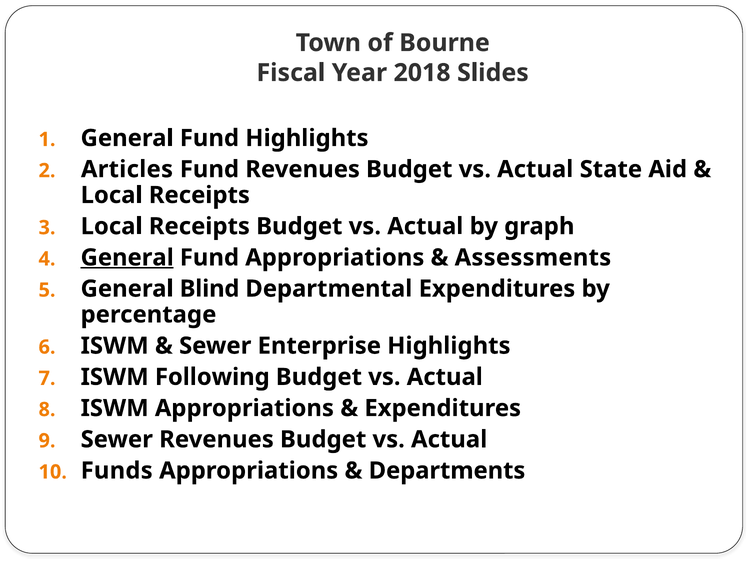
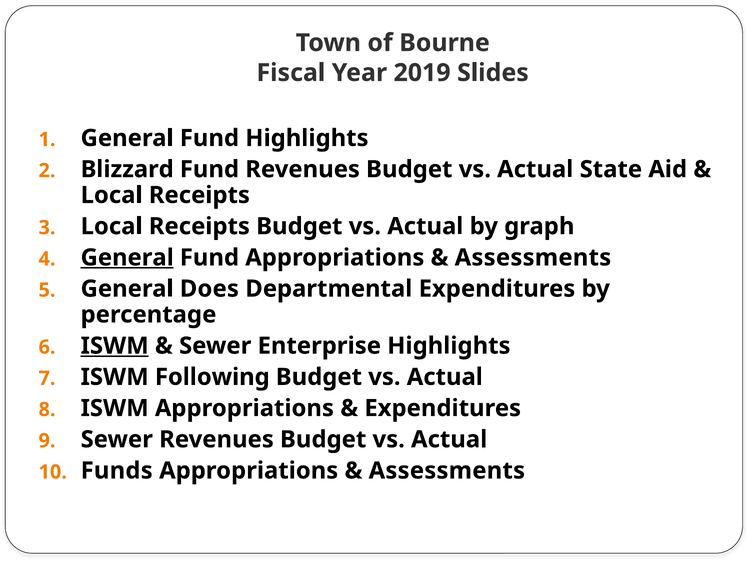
2018: 2018 -> 2019
Articles: Articles -> Blizzard
Blind: Blind -> Does
ISWM at (115, 346) underline: none -> present
Departments at (447, 471): Departments -> Assessments
